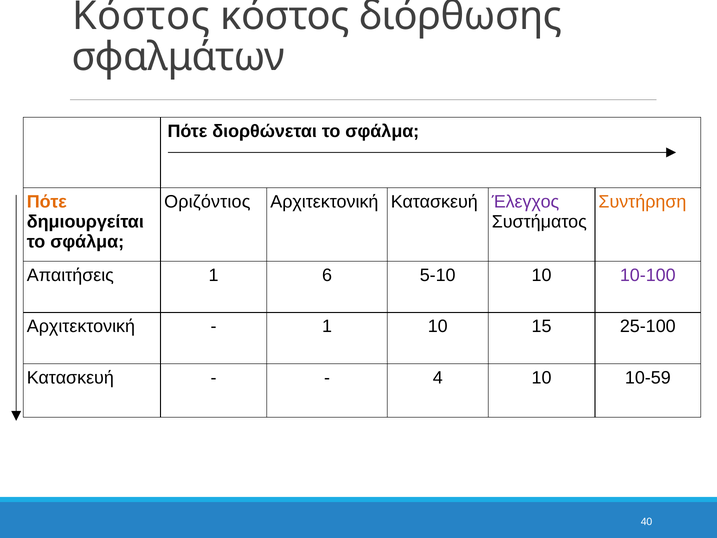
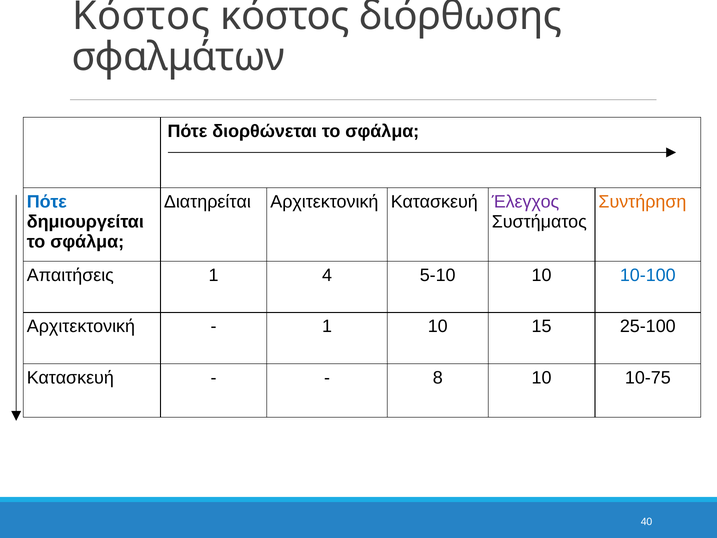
Πότε at (47, 202) colour: orange -> blue
Οριζόντιος: Οριζόντιος -> Διατηρείται
6: 6 -> 4
10-100 colour: purple -> blue
4: 4 -> 8
10-59: 10-59 -> 10-75
